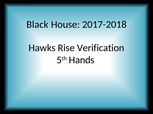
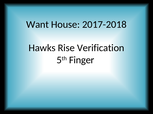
Black: Black -> Want
Hands: Hands -> Finger
